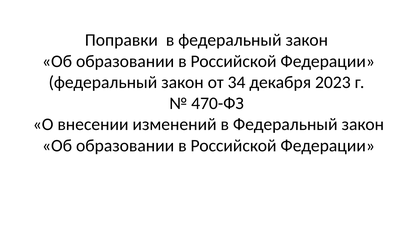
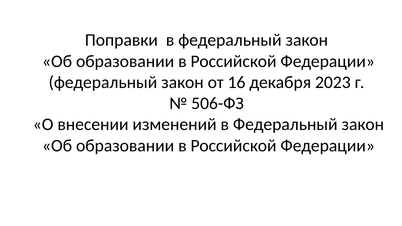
34: 34 -> 16
470-ФЗ: 470-ФЗ -> 506-ФЗ
